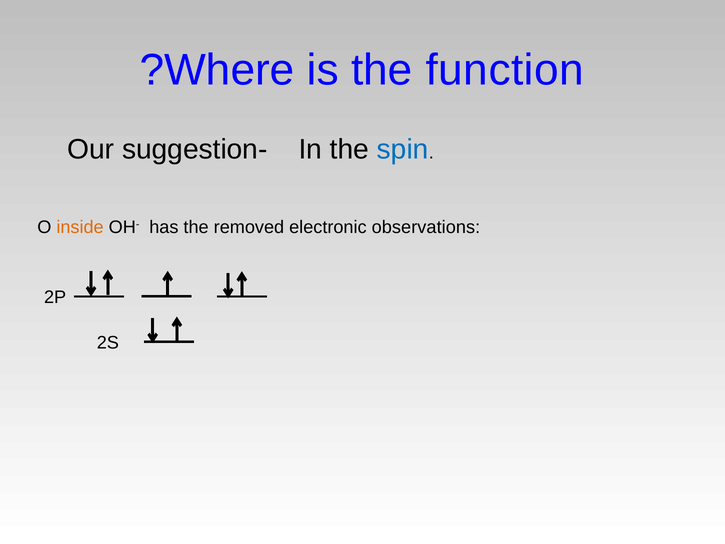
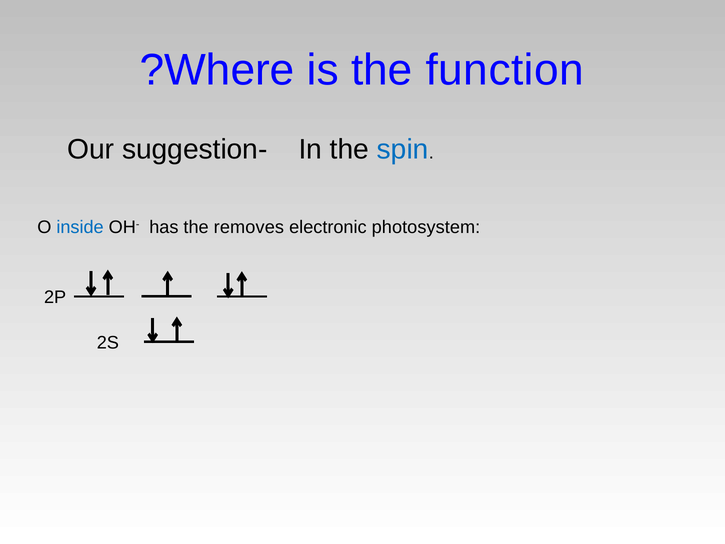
inside colour: orange -> blue
removed: removed -> removes
observations: observations -> photosystem
